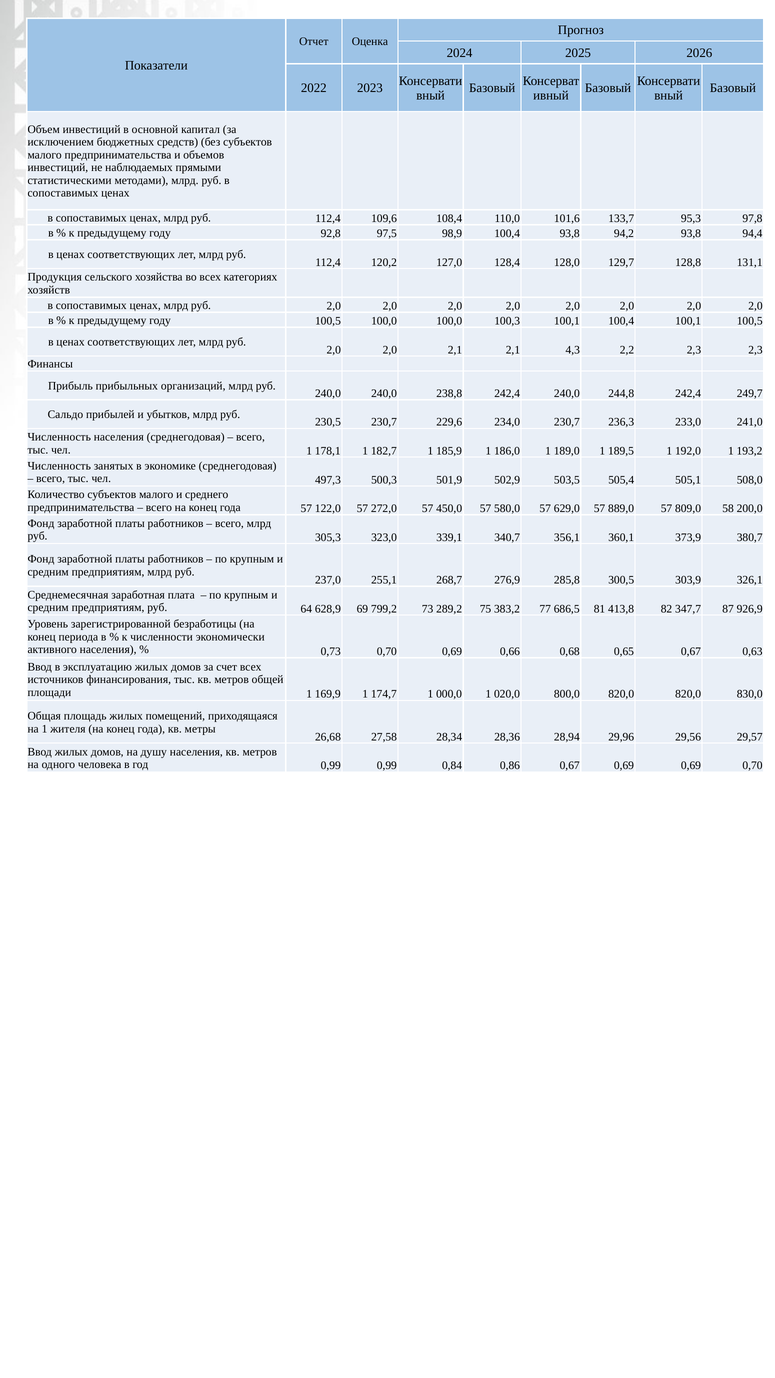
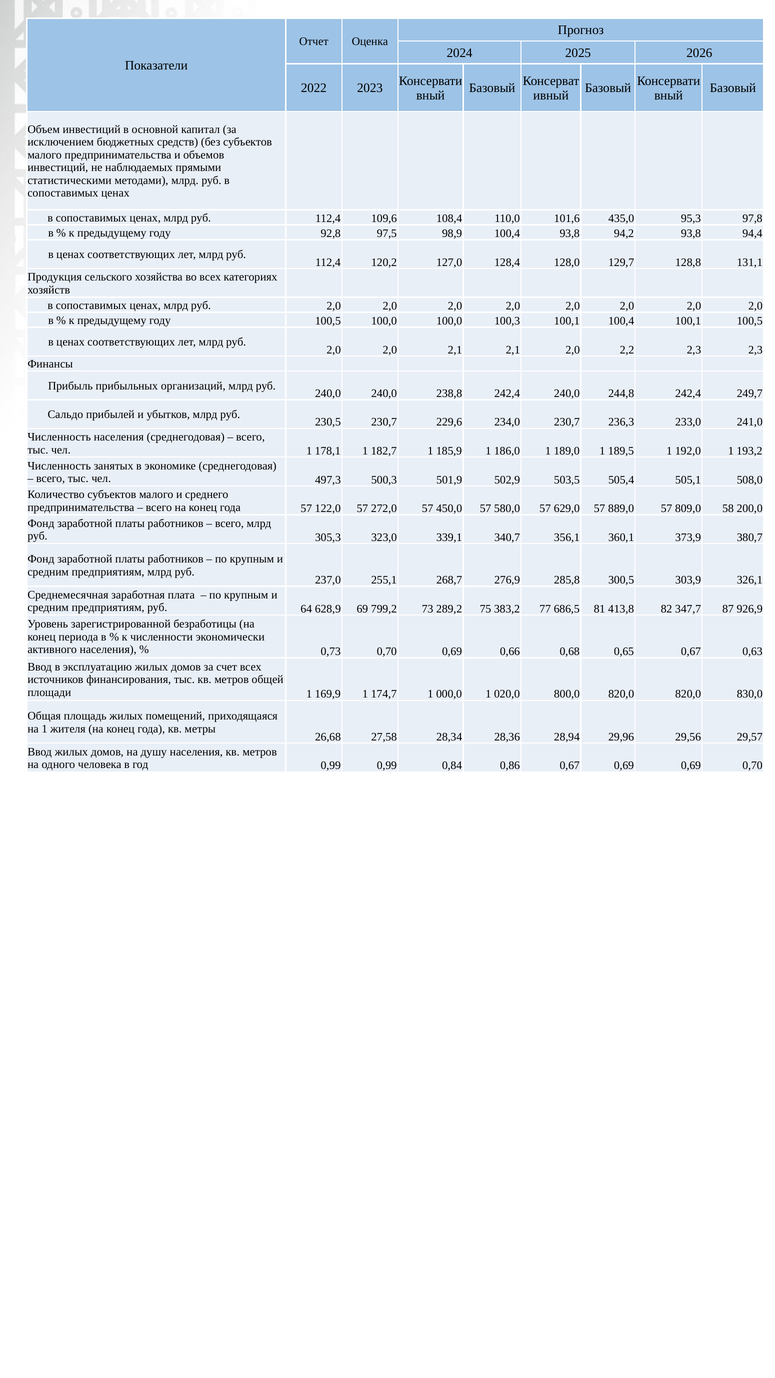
133,7: 133,7 -> 435,0
2,1 4,3: 4,3 -> 2,0
